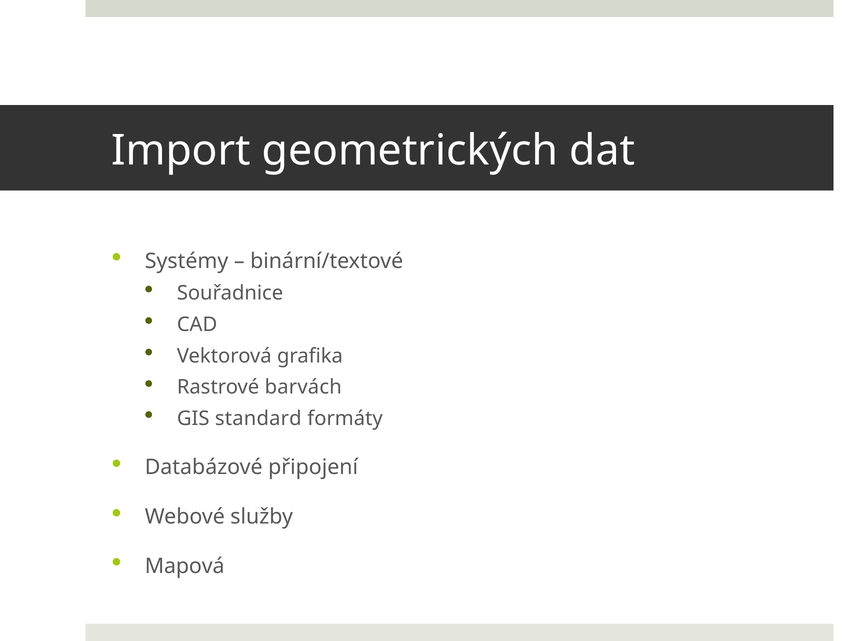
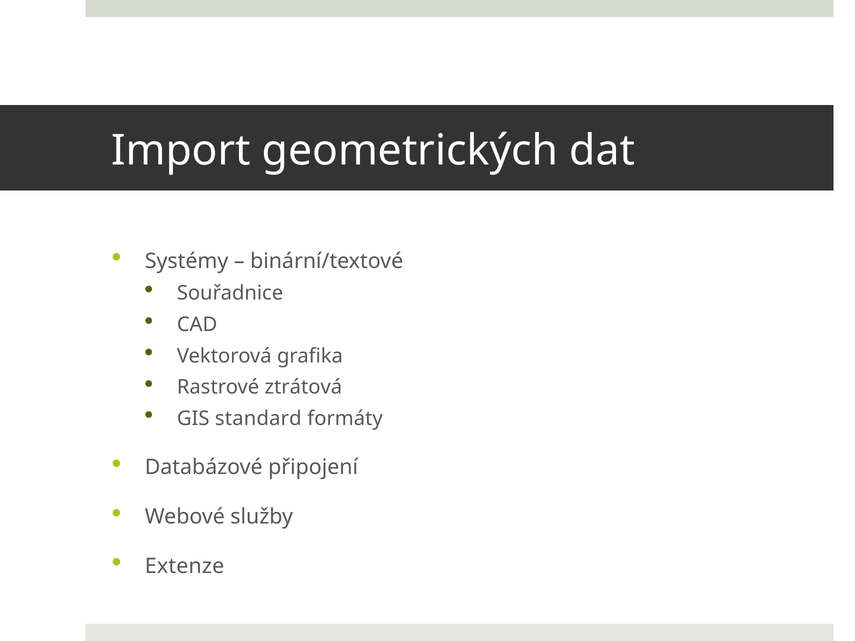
barvách: barvách -> ztrátová
Mapová: Mapová -> Extenze
